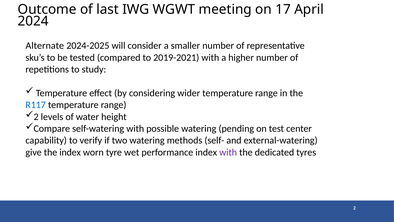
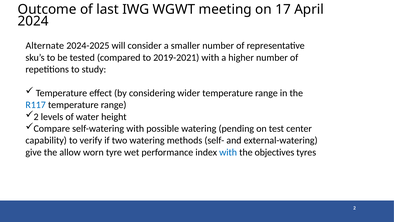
the index: index -> allow
with at (228, 152) colour: purple -> blue
dedicated: dedicated -> objectives
